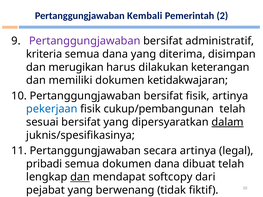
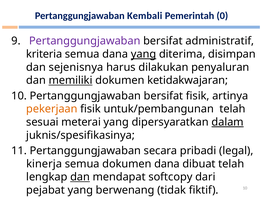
2: 2 -> 0
yang at (144, 54) underline: none -> present
merugikan: merugikan -> sejenisnya
keterangan: keterangan -> penyaluran
memiliki underline: none -> present
pekerjaan colour: blue -> orange
cukup/pembangunan: cukup/pembangunan -> untuk/pembangunan
sesuai bersifat: bersifat -> meterai
secara artinya: artinya -> pribadi
pribadi: pribadi -> kinerja
